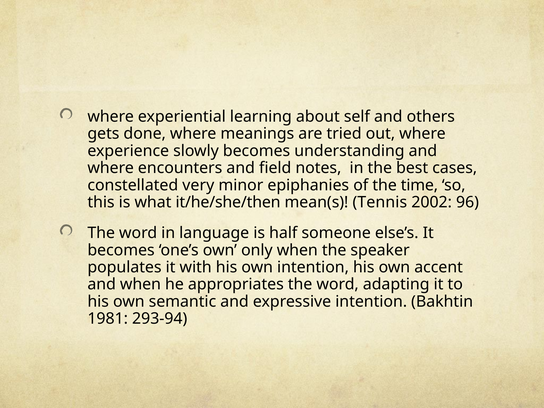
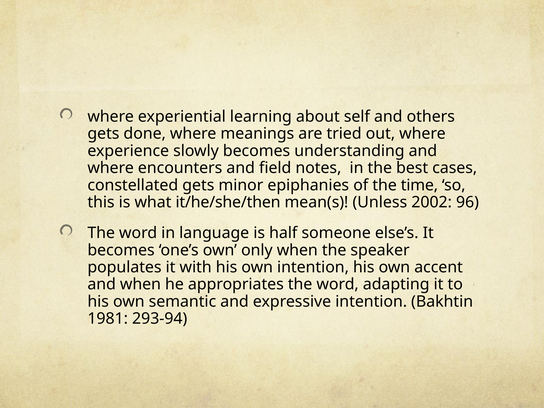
constellated very: very -> gets
Tennis: Tennis -> Unless
